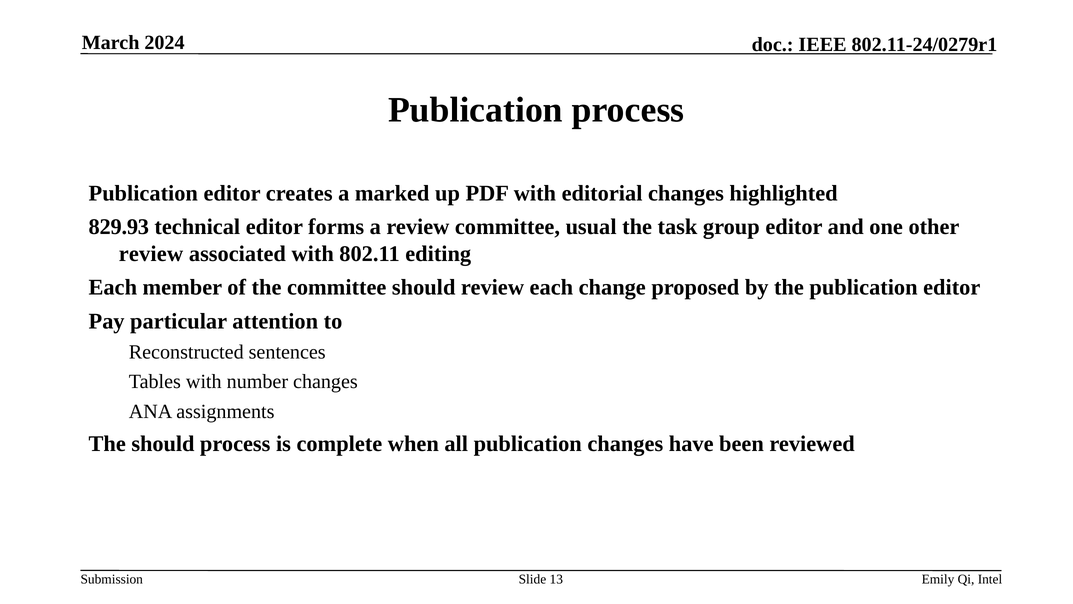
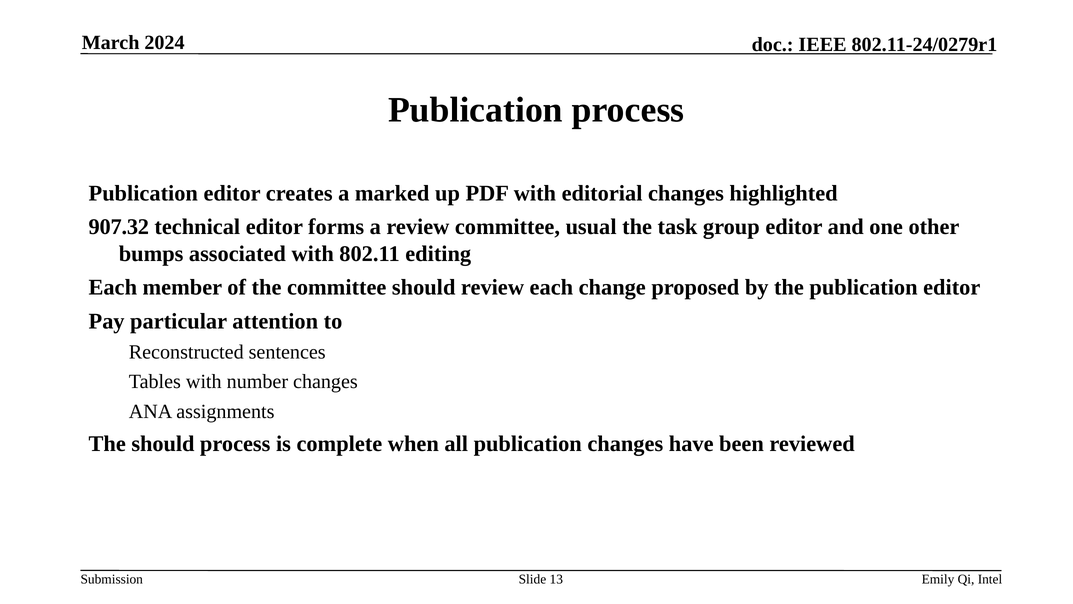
829.93: 829.93 -> 907.32
review at (151, 254): review -> bumps
